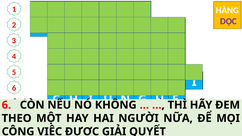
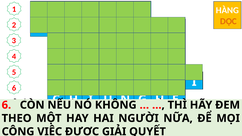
DỌC colour: purple -> orange
